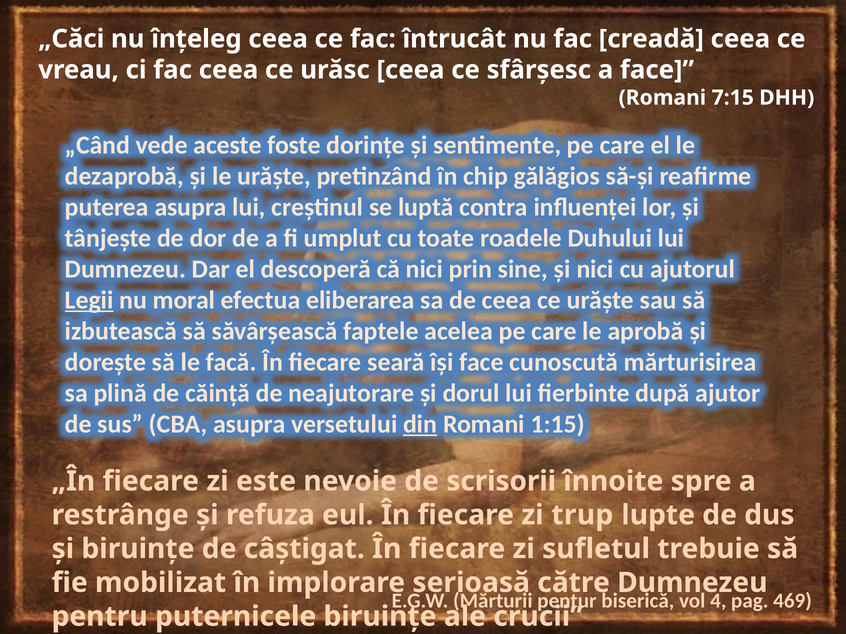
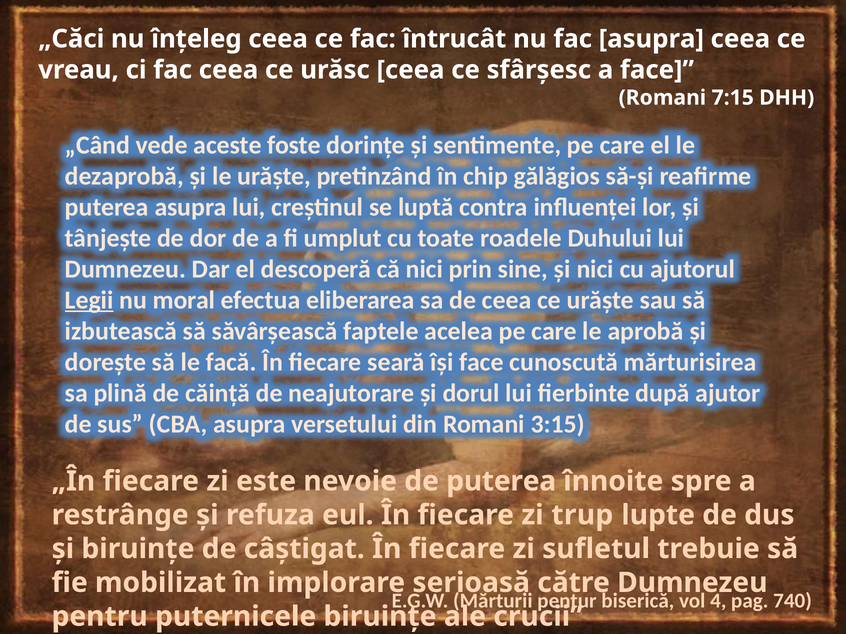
fac creadă: creadă -> asupra
din underline: present -> none
1:15: 1:15 -> 3:15
de scrisorii: scrisorii -> puterea
469: 469 -> 740
